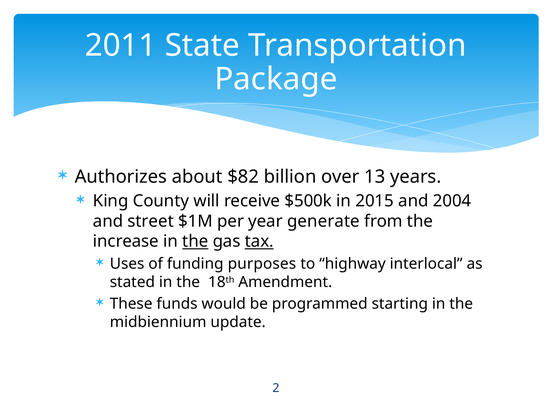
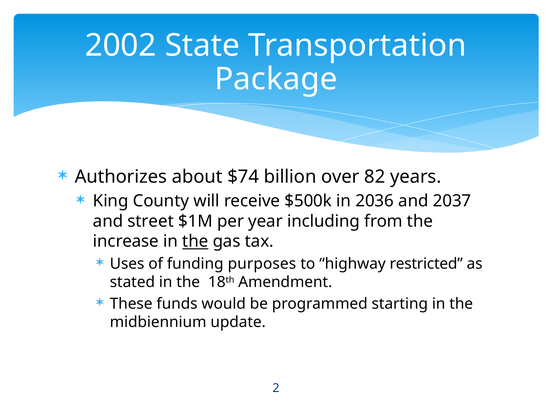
2011: 2011 -> 2002
$82: $82 -> $74
13: 13 -> 82
2015: 2015 -> 2036
2004: 2004 -> 2037
generate: generate -> including
tax underline: present -> none
interlocal: interlocal -> restricted
